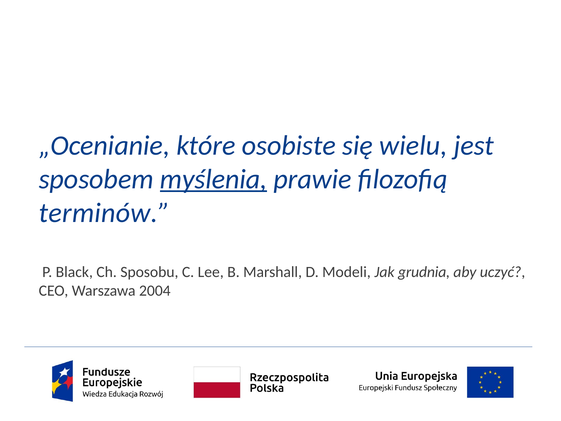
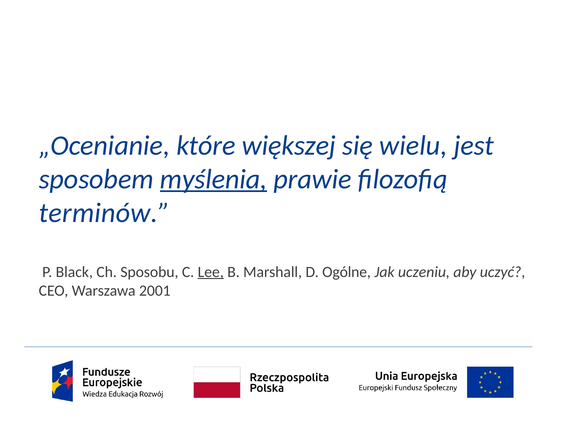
osobiste: osobiste -> większej
Lee underline: none -> present
Modeli: Modeli -> Ogólne
grudnia: grudnia -> uczeniu
2004: 2004 -> 2001
